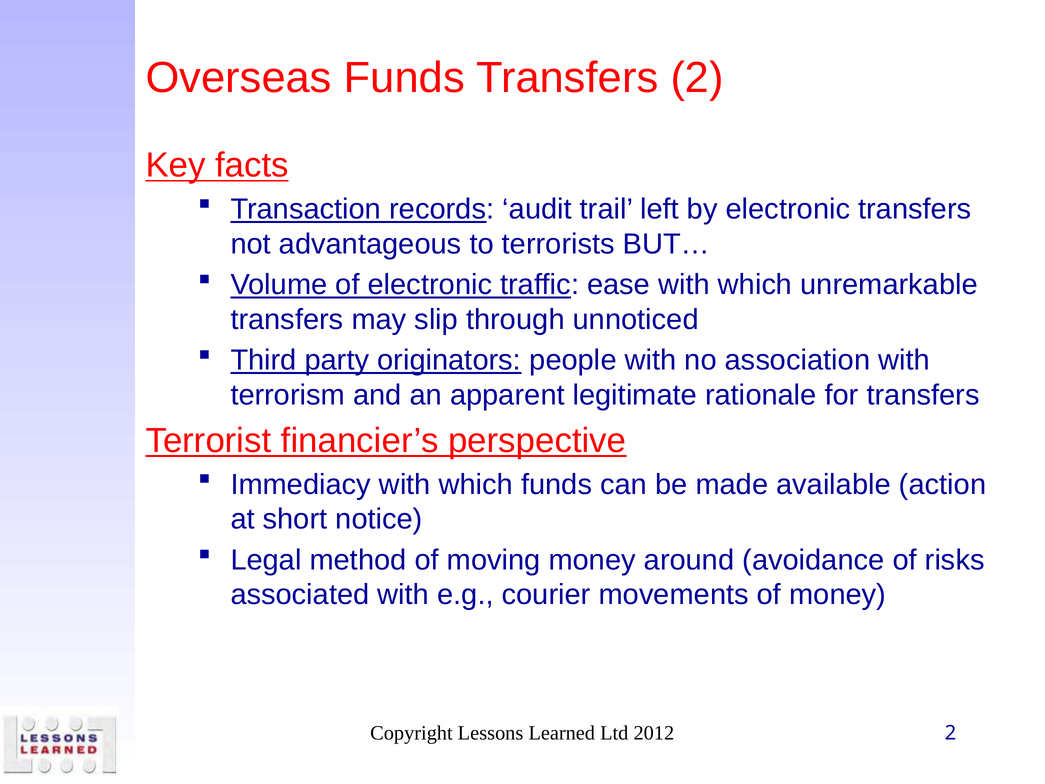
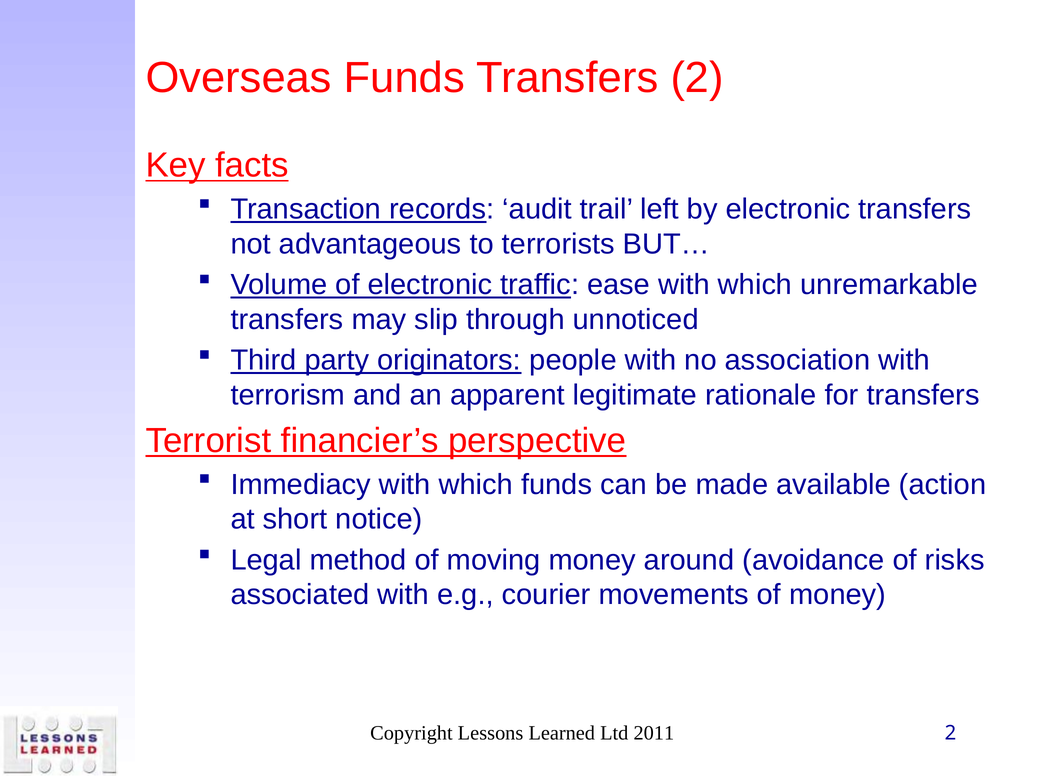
2012: 2012 -> 2011
